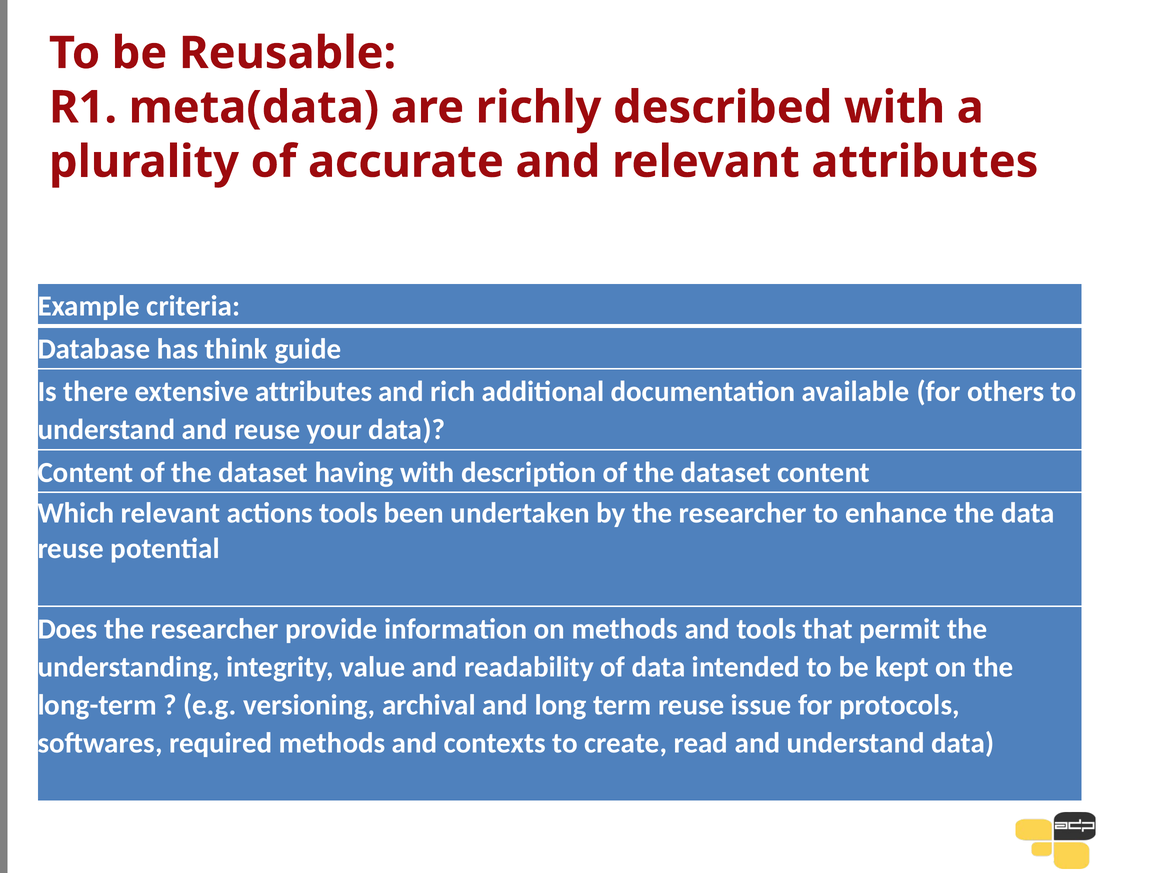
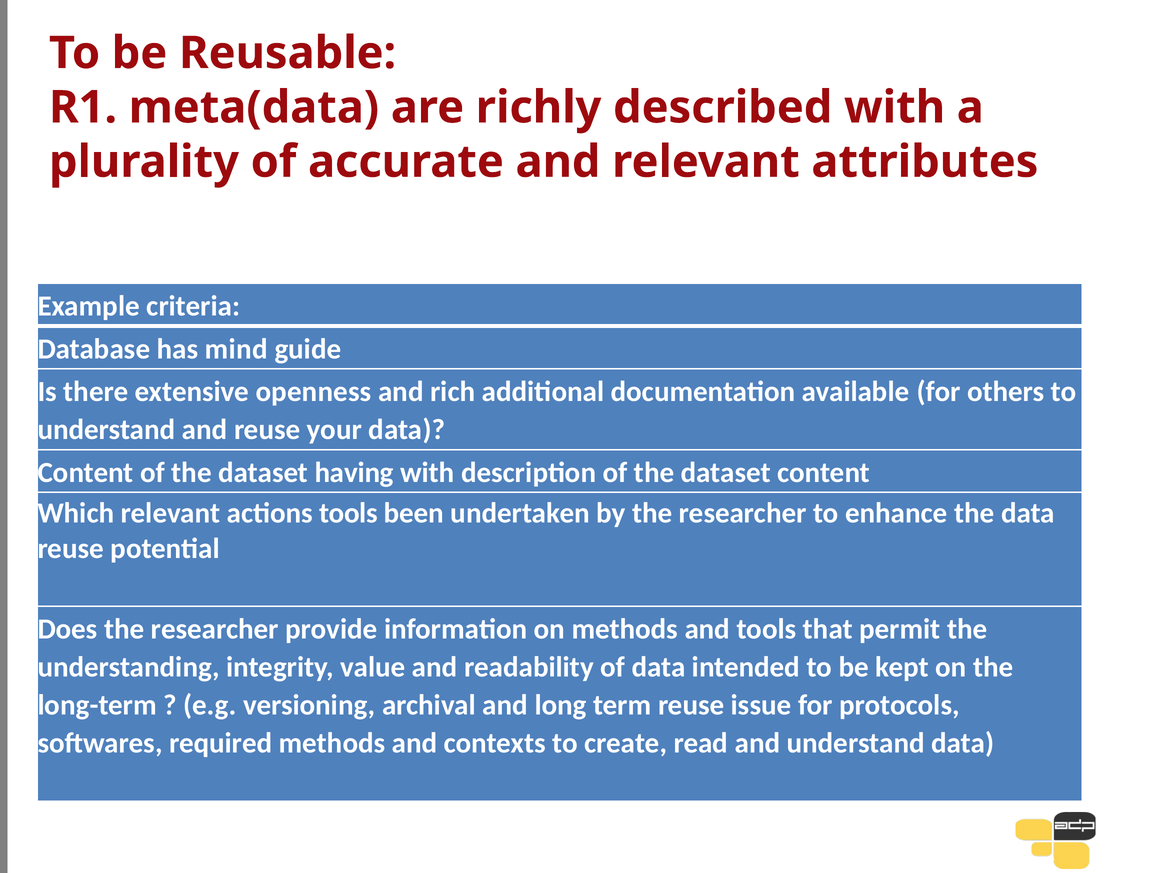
think: think -> mind
extensive attributes: attributes -> openness
